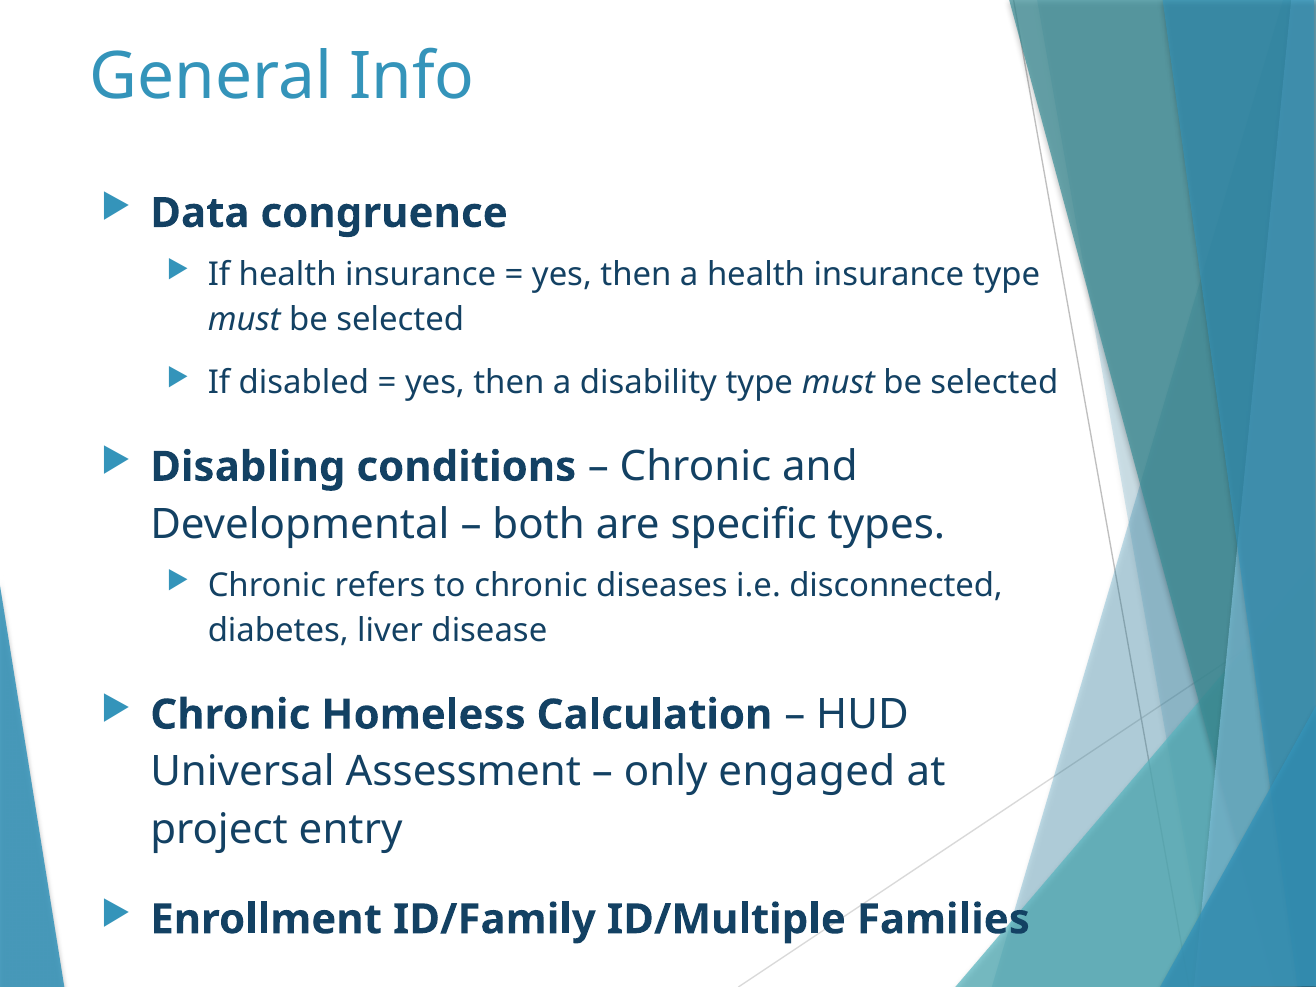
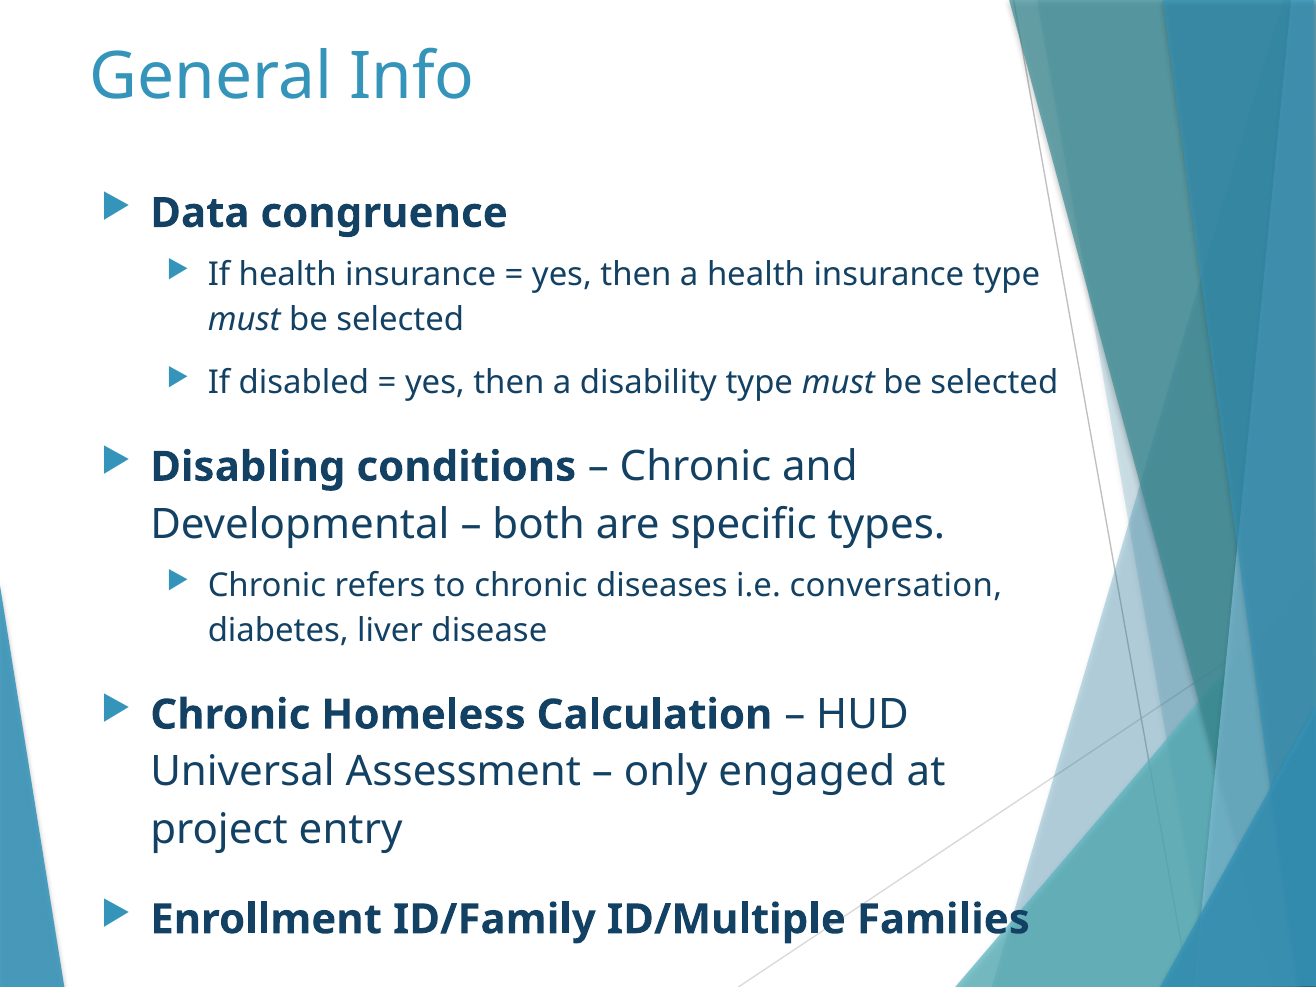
disconnected: disconnected -> conversation
